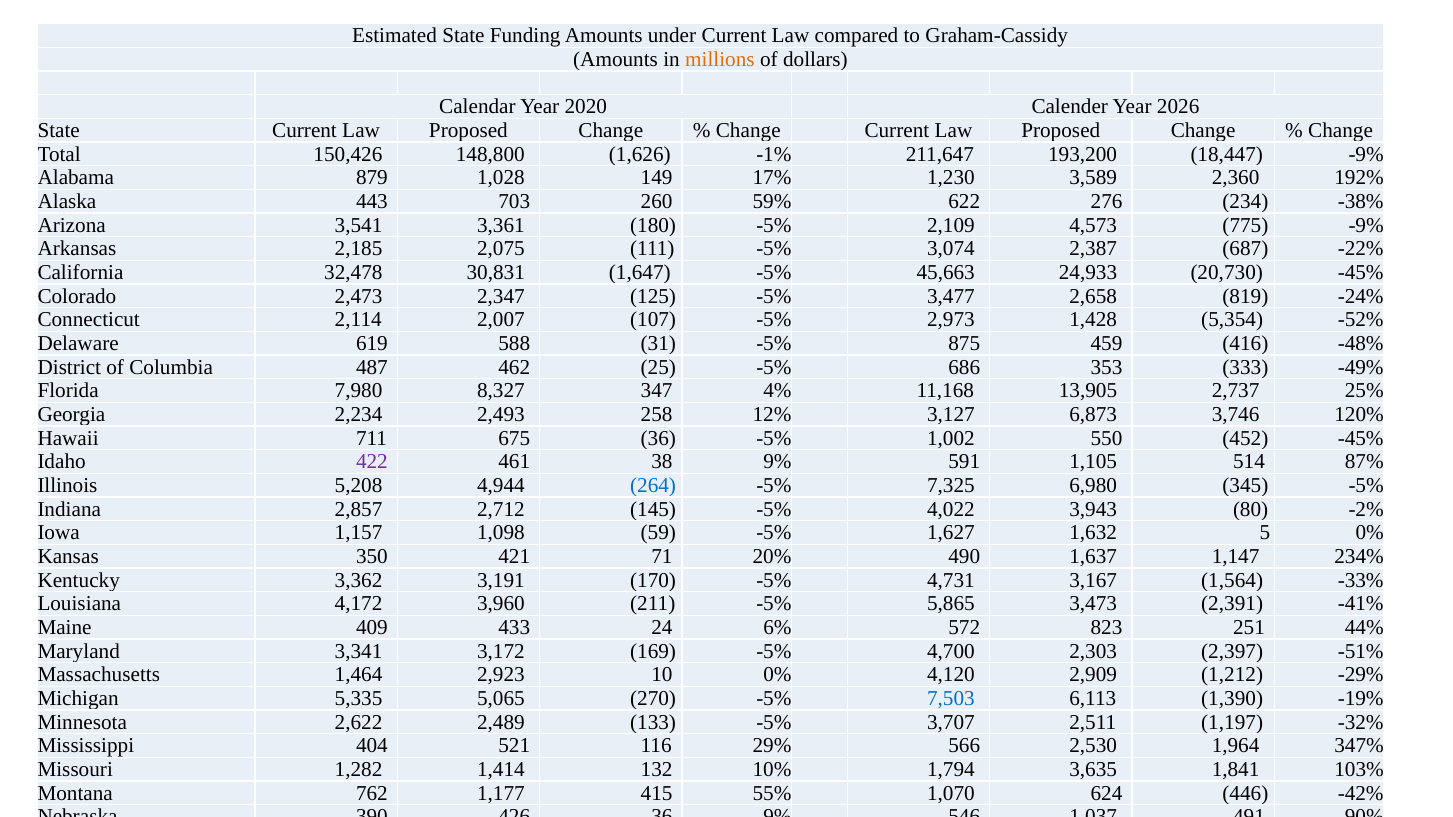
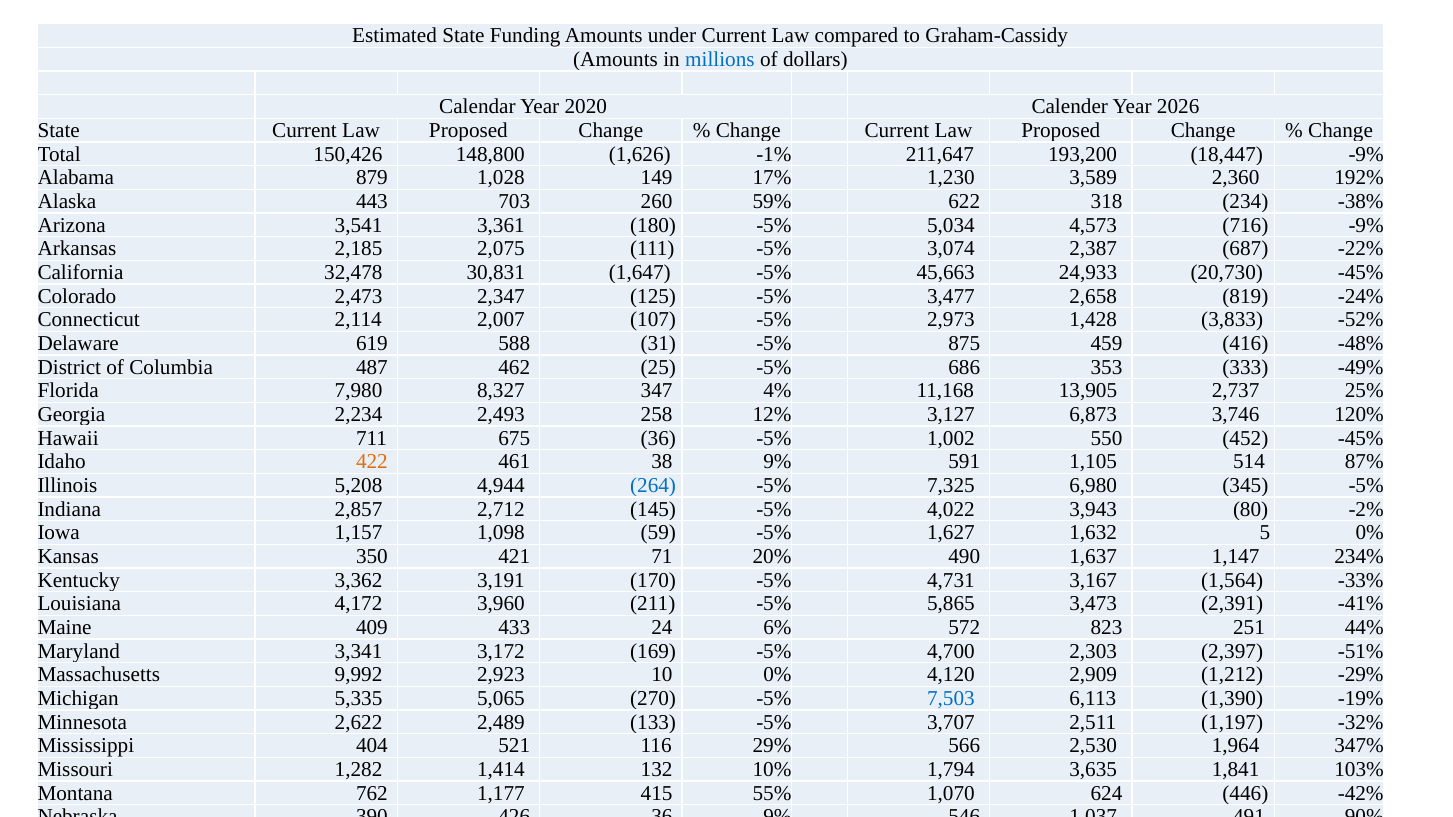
millions colour: orange -> blue
276: 276 -> 318
2,109: 2,109 -> 5,034
775: 775 -> 716
5,354: 5,354 -> 3,833
422 colour: purple -> orange
1,464: 1,464 -> 9,992
